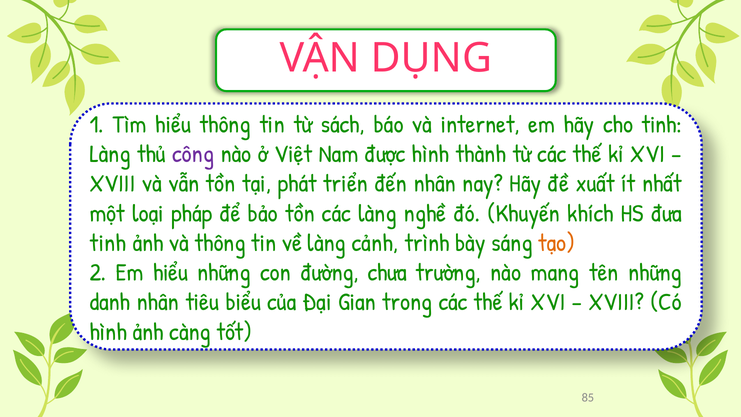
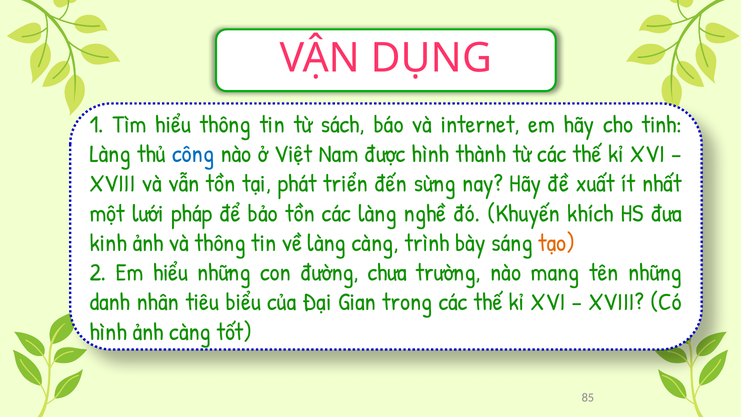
công colour: purple -> blue
đến nhân: nhân -> sừng
loại: loại -> lưới
tinh at (108, 243): tinh -> kinh
làng cảnh: cảnh -> càng
